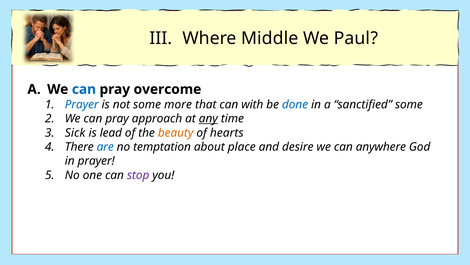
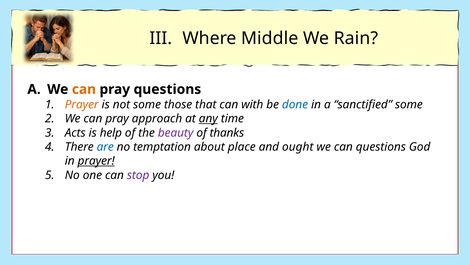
Paul: Paul -> Rain
can at (84, 89) colour: blue -> orange
pray overcome: overcome -> questions
Prayer at (82, 104) colour: blue -> orange
more: more -> those
Sick: Sick -> Acts
lead: lead -> help
beauty colour: orange -> purple
hearts: hearts -> thanks
desire: desire -> ought
can anywhere: anywhere -> questions
prayer at (96, 161) underline: none -> present
